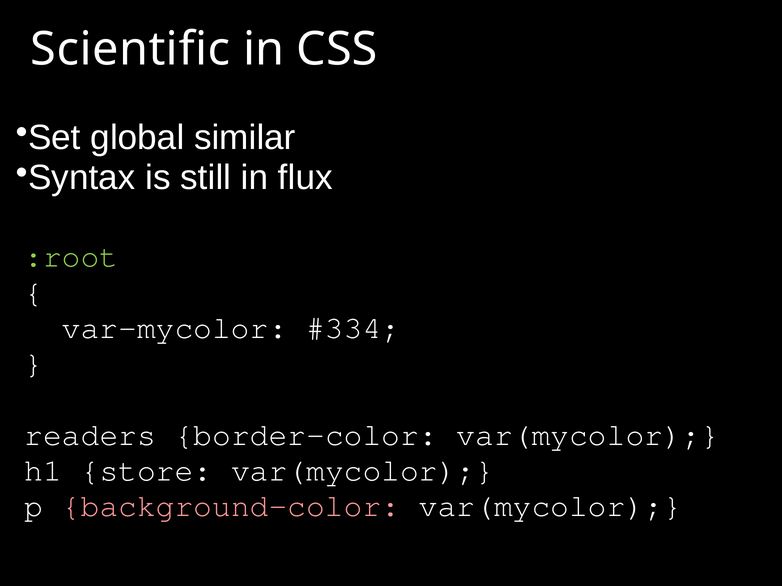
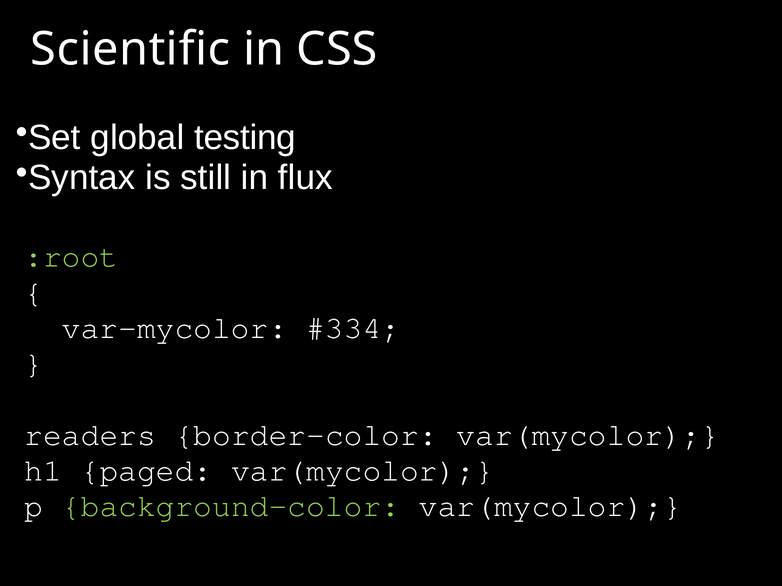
similar: similar -> testing
store: store -> paged
background-color colour: pink -> light green
